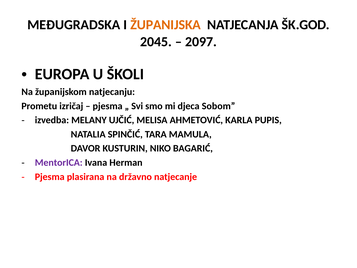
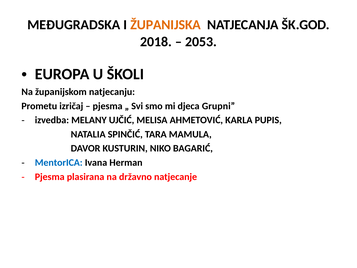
2045: 2045 -> 2018
2097: 2097 -> 2053
Sobom: Sobom -> Grupni
MentorICA colour: purple -> blue
